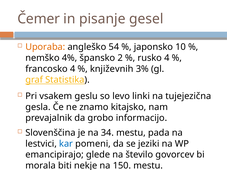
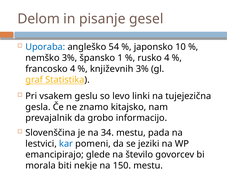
Čemer: Čemer -> Delom
Uporaba colour: orange -> blue
nemško 4%: 4% -> 3%
2: 2 -> 1
